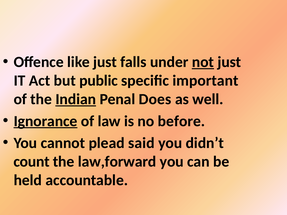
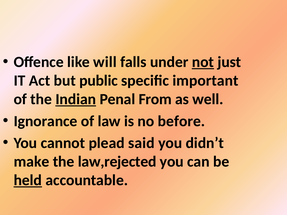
like just: just -> will
Does: Does -> From
Ignorance underline: present -> none
count: count -> make
law,forward: law,forward -> law,rejected
held underline: none -> present
